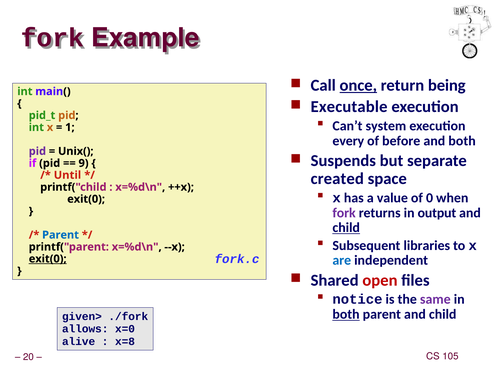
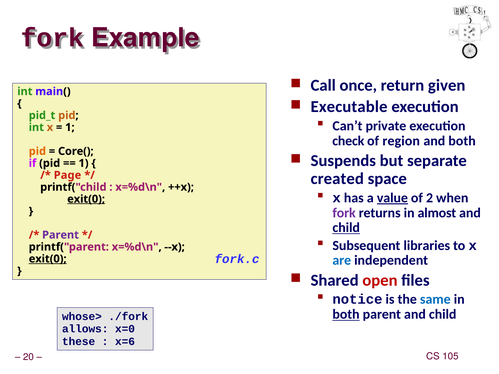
once underline: present -> none
being: being -> given
system: system -> private
every: every -> check
before: before -> region
pid at (37, 151) colour: purple -> orange
Unix(: Unix( -> Core(
9 at (84, 163): 9 -> 1
Until: Until -> Page
value underline: none -> present
0: 0 -> 2
exit(0 at (86, 199) underline: none -> present
output: output -> almost
Parent at (61, 235) colour: blue -> purple
same colour: purple -> blue
given>: given> -> whose>
alive: alive -> these
x=8: x=8 -> x=6
